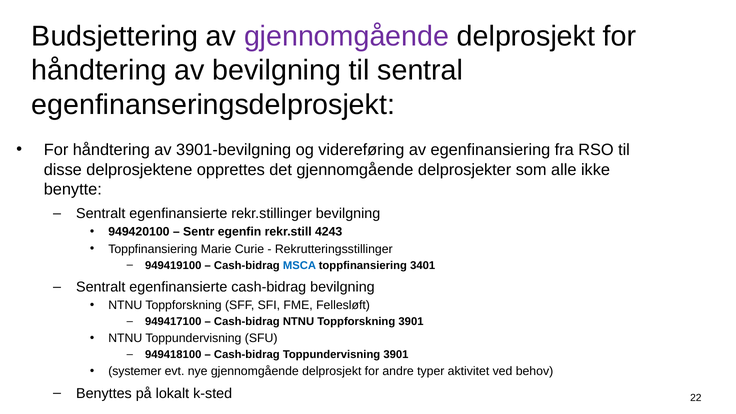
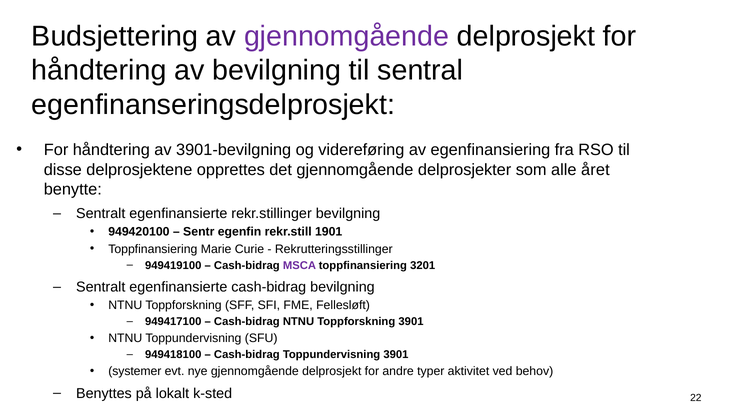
ikke: ikke -> året
4243: 4243 -> 1901
MSCA colour: blue -> purple
3401: 3401 -> 3201
